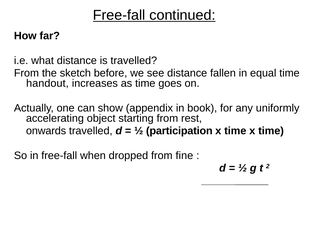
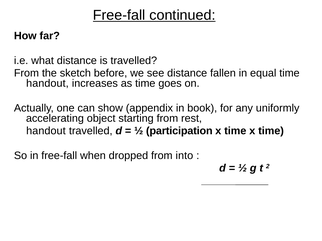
onwards at (46, 131): onwards -> handout
fine: fine -> into
